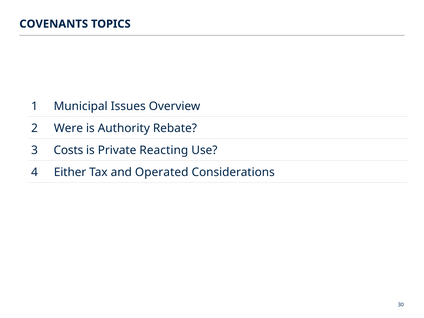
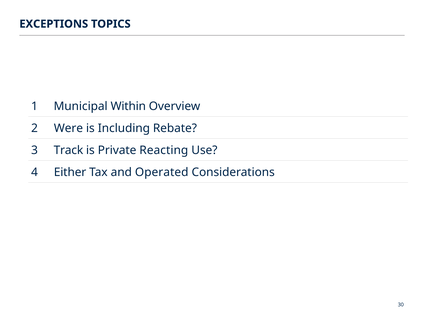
COVENANTS: COVENANTS -> EXCEPTIONS
Issues: Issues -> Within
Authority: Authority -> Including
Costs: Costs -> Track
